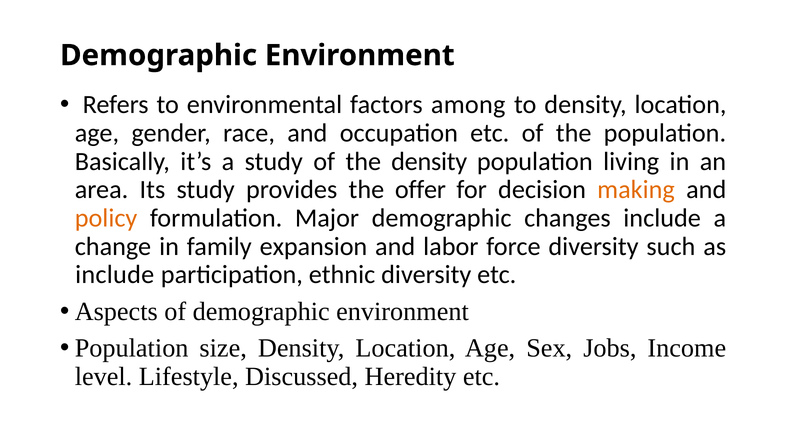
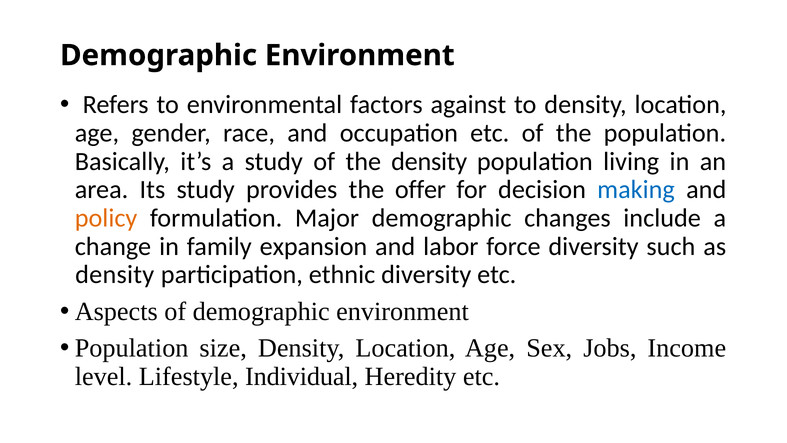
among: among -> against
making colour: orange -> blue
include at (115, 275): include -> density
Discussed: Discussed -> Individual
